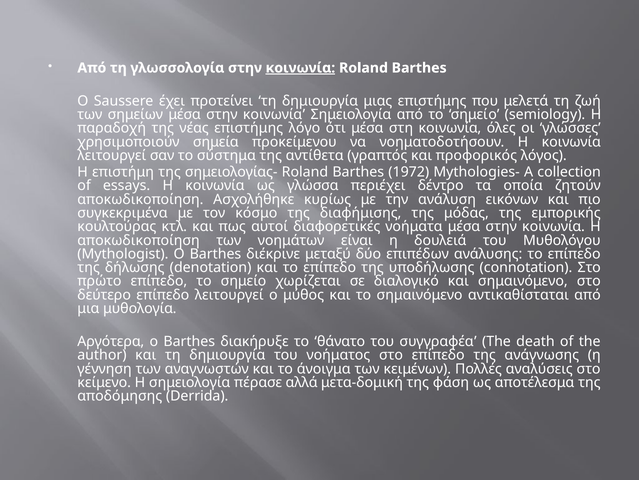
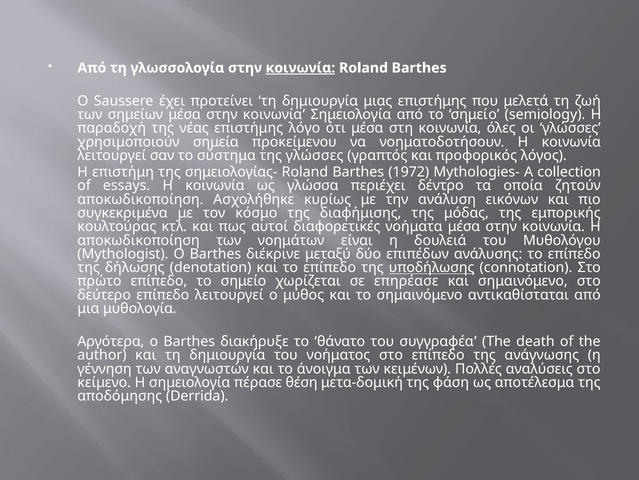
της αντίθετα: αντίθετα -> γλώσσες
υποδήλωσης underline: none -> present
διαλογικό: διαλογικό -> επηρέασε
αλλά: αλλά -> θέση
